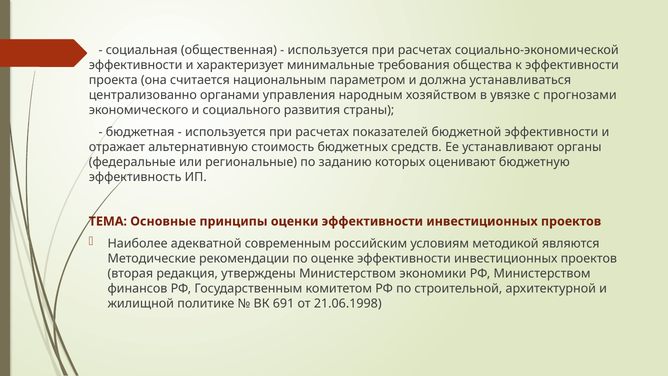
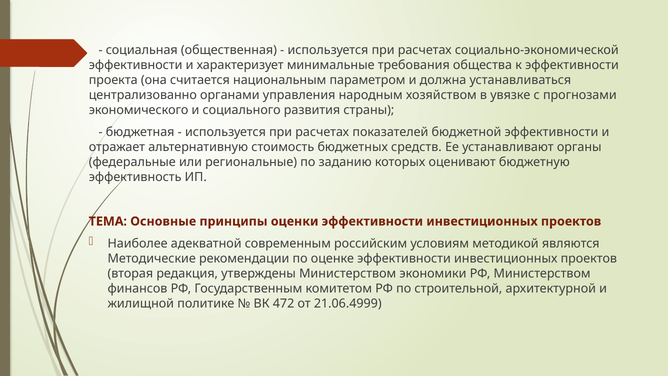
691: 691 -> 472
21.06.1998: 21.06.1998 -> 21.06.4999
